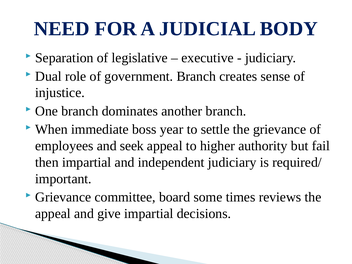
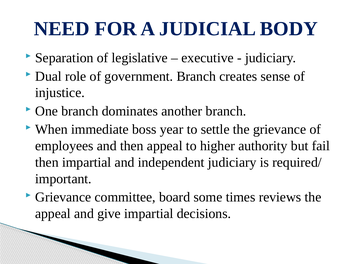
and seek: seek -> then
